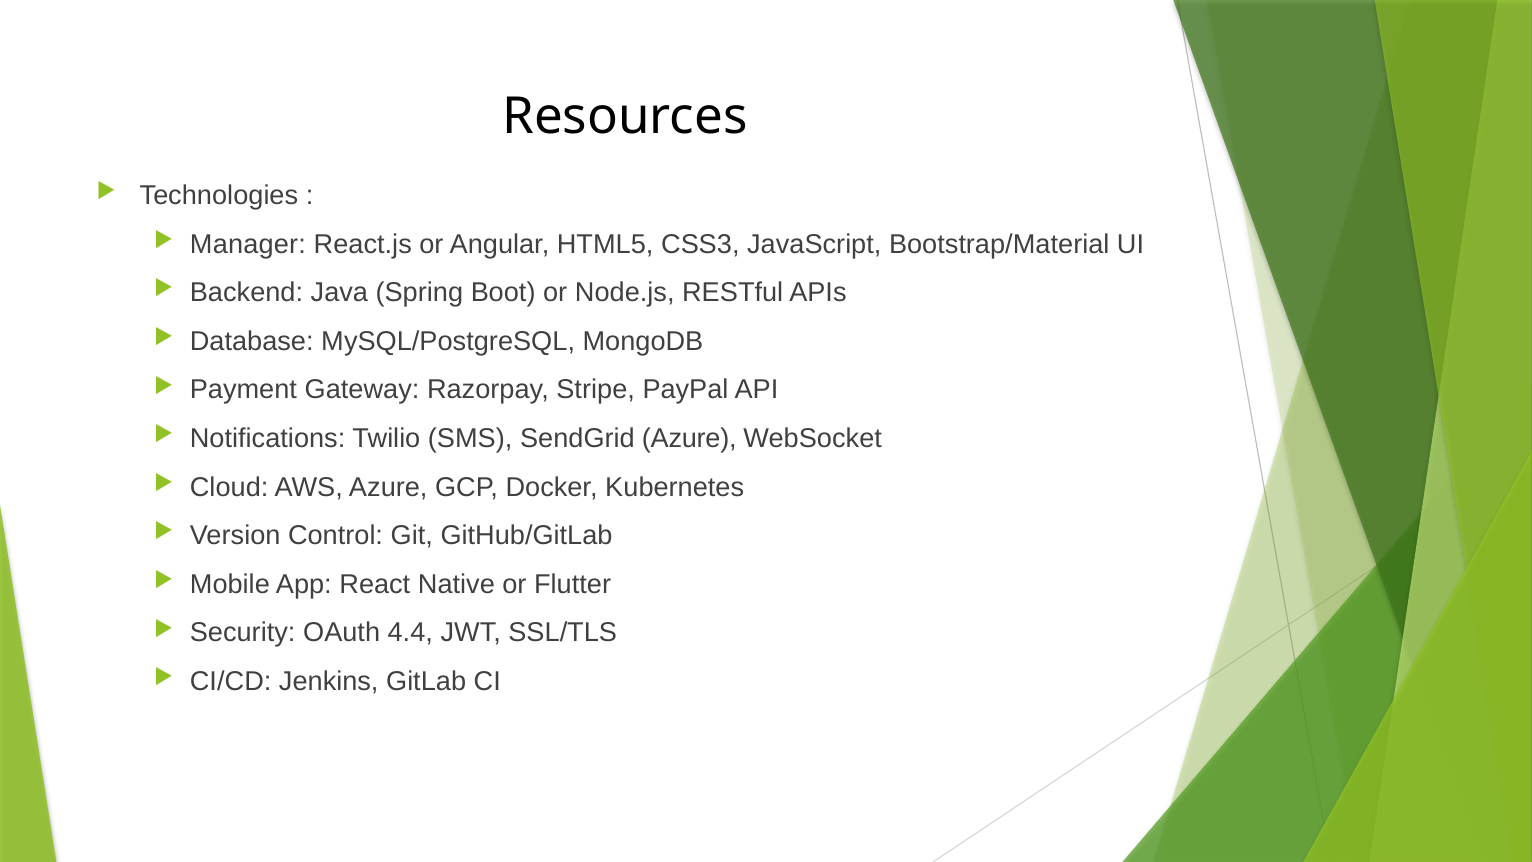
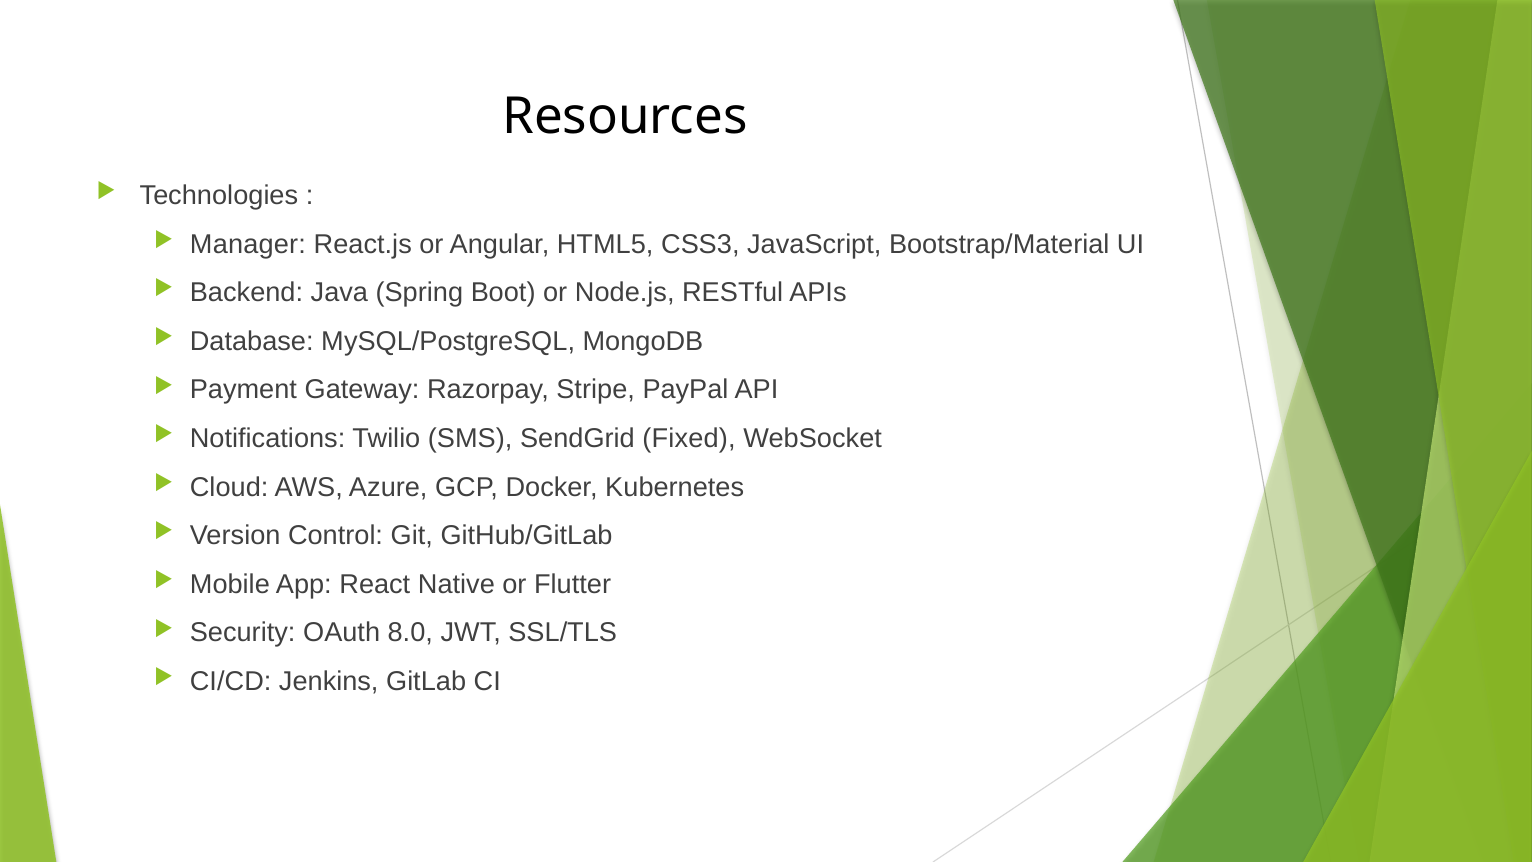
SendGrid Azure: Azure -> Fixed
4.4: 4.4 -> 8.0
